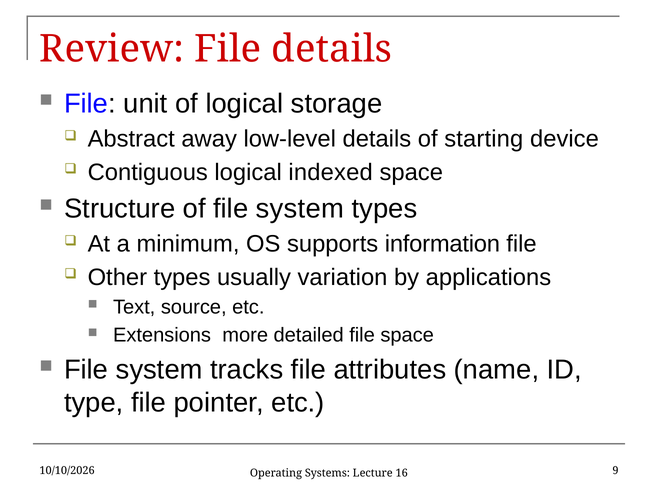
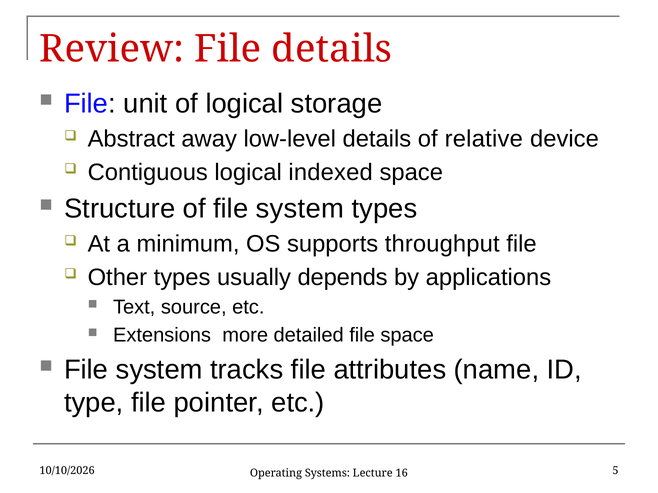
starting: starting -> relative
information: information -> throughput
variation: variation -> depends
9: 9 -> 5
